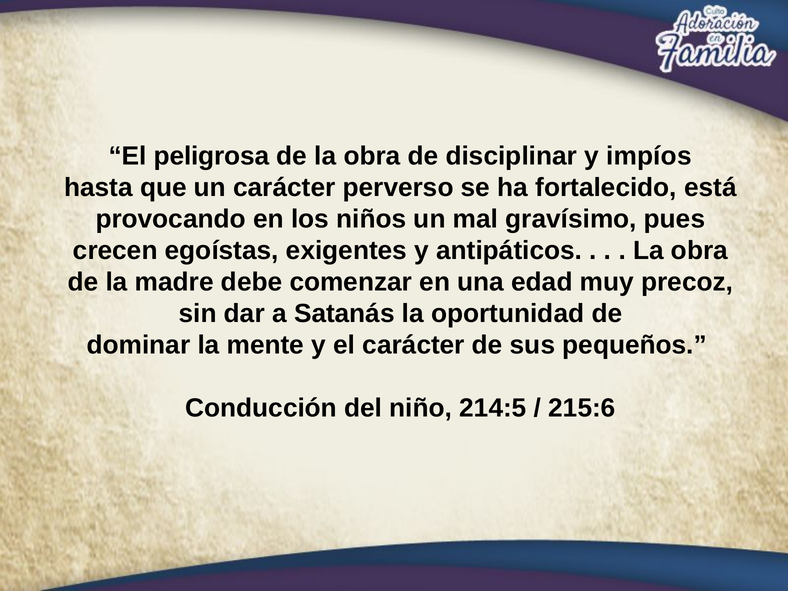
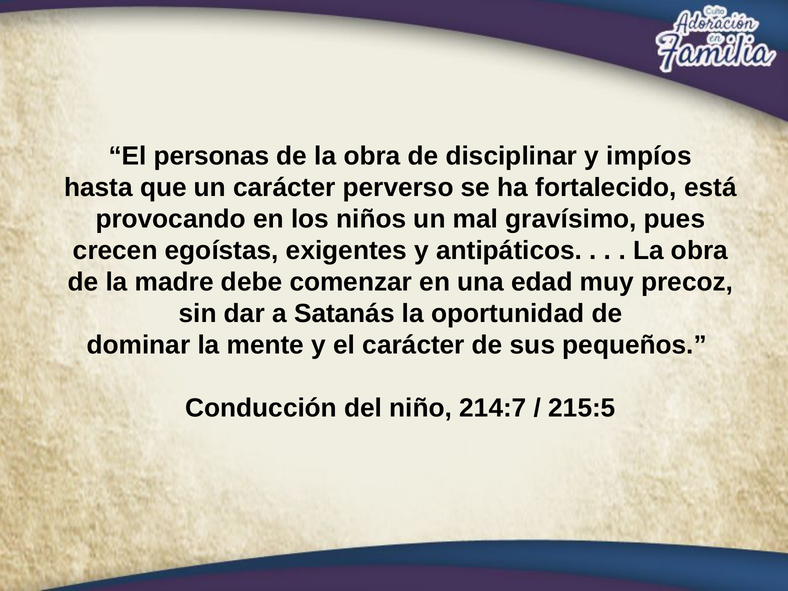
peligrosa: peligrosa -> personas
214:5: 214:5 -> 214:7
215:6: 215:6 -> 215:5
